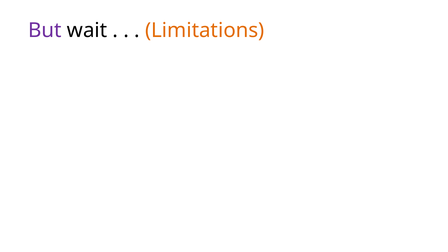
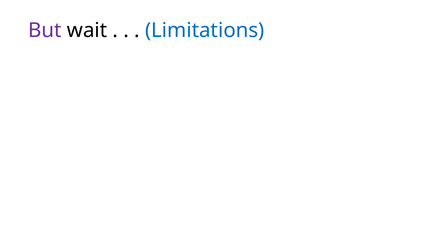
Limitations colour: orange -> blue
